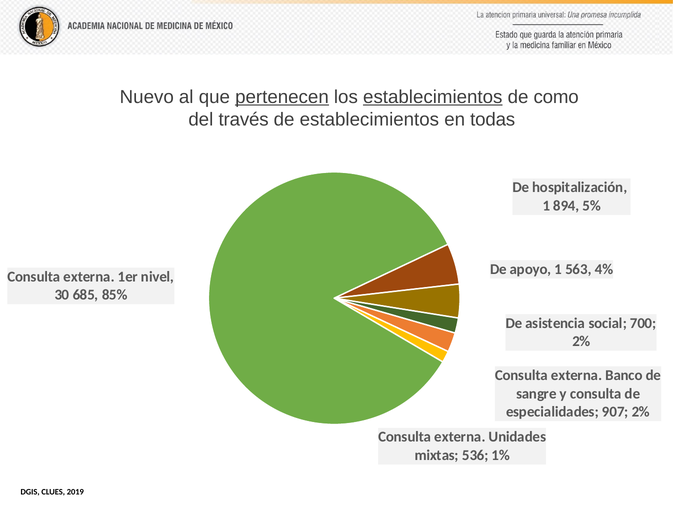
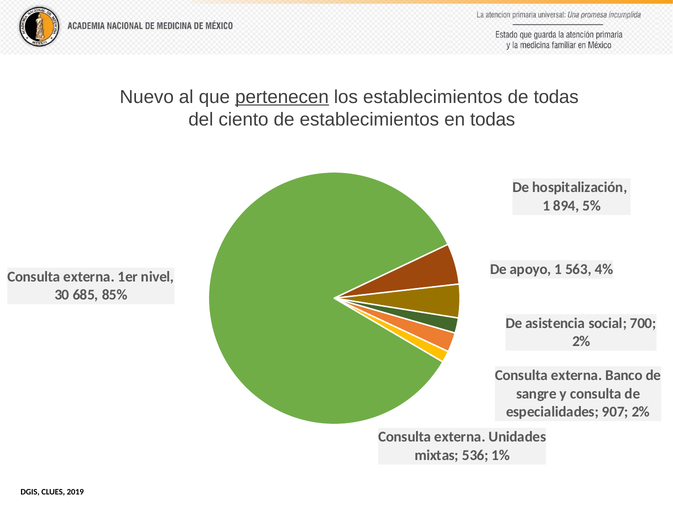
establecimientos at (433, 97) underline: present -> none
de como: como -> todas
través: través -> ciento
